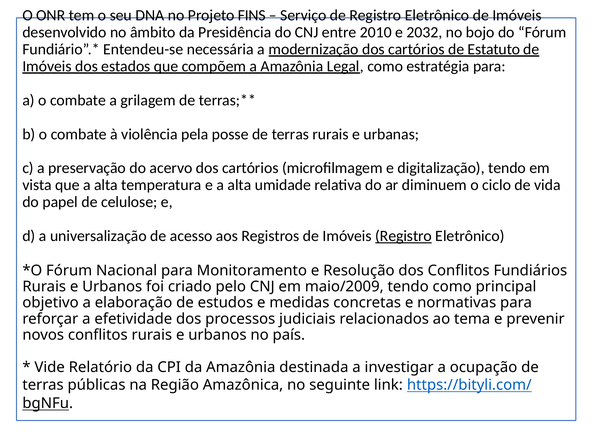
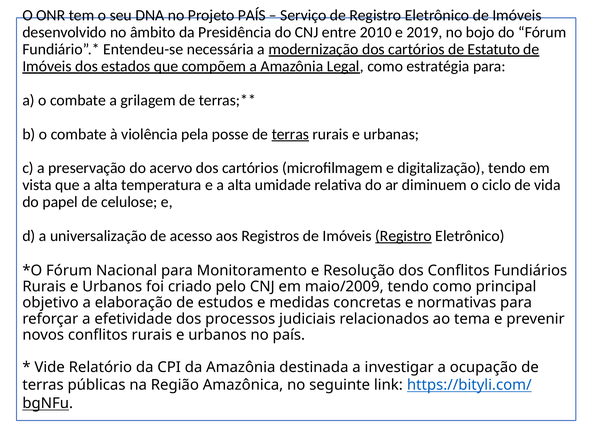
Projeto FINS: FINS -> PAÍS
2032: 2032 -> 2019
terras at (290, 134) underline: none -> present
